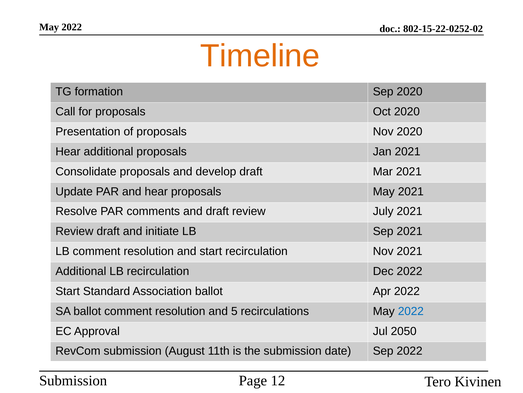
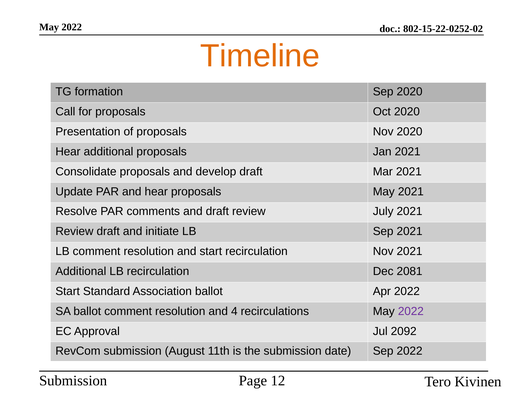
Dec 2022: 2022 -> 2081
5: 5 -> 4
2022 at (411, 311) colour: blue -> purple
2050: 2050 -> 2092
